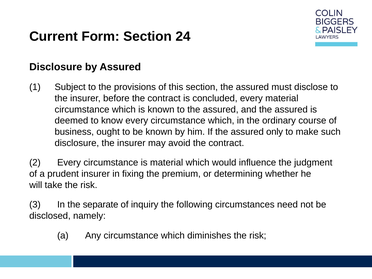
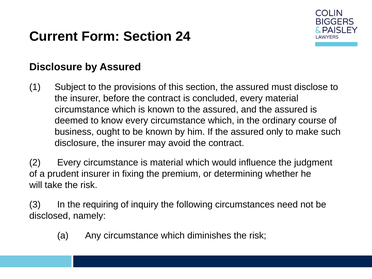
separate: separate -> requiring
